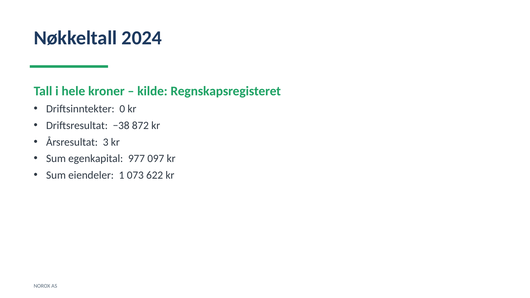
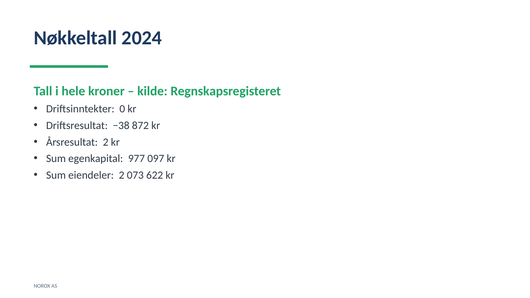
Årsresultat 3: 3 -> 2
eiendeler 1: 1 -> 2
